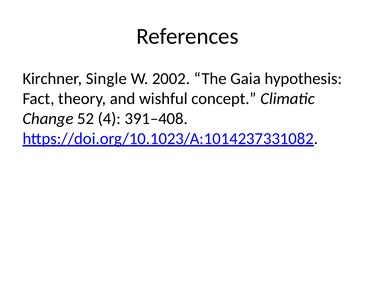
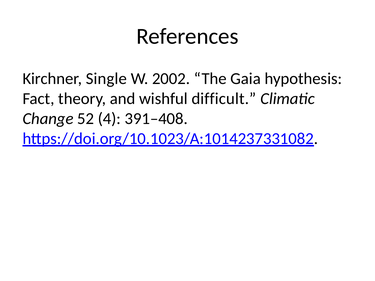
concept: concept -> difficult
